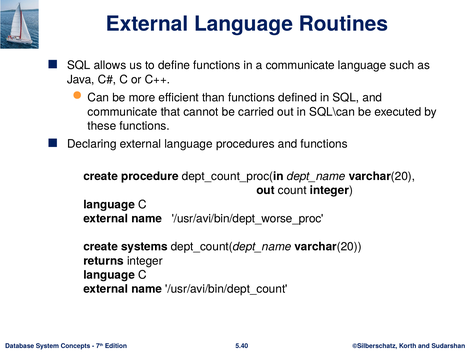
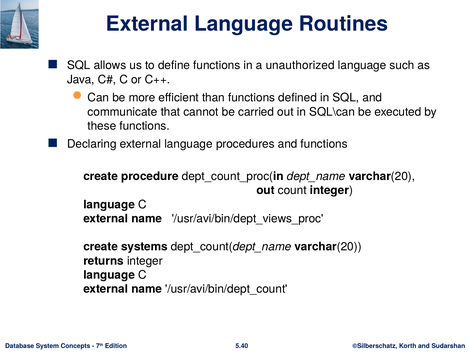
a communicate: communicate -> unauthorized
/usr/avi/bin/dept_worse_proc: /usr/avi/bin/dept_worse_proc -> /usr/avi/bin/dept_views_proc
